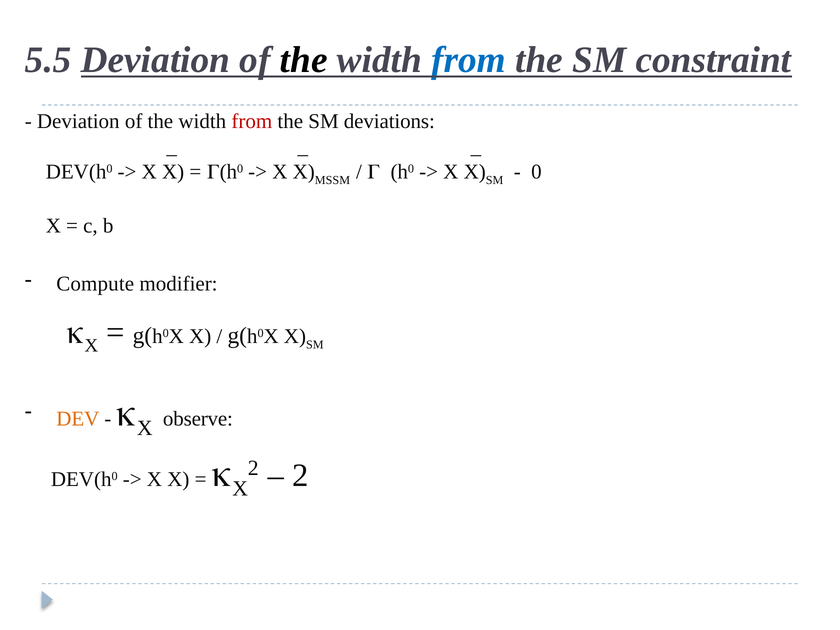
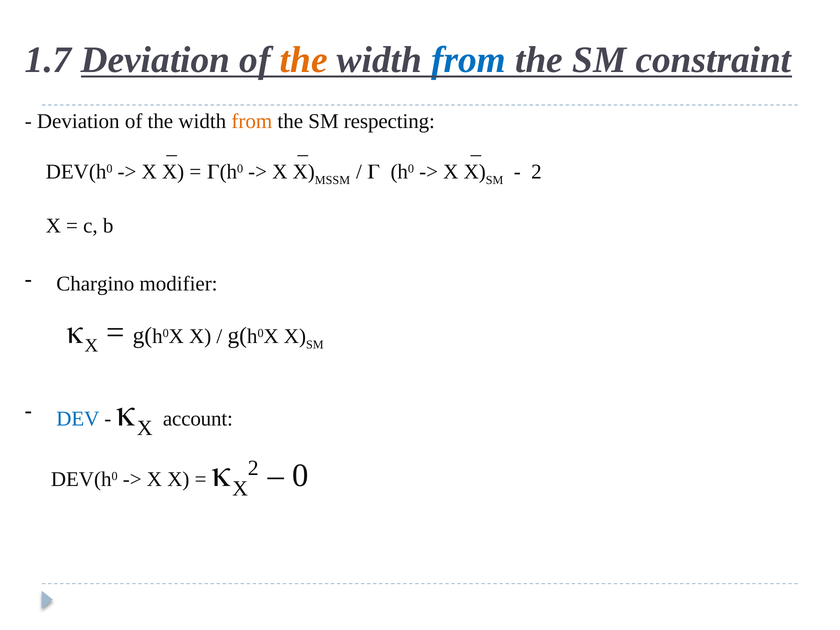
5.5: 5.5 -> 1.7
the at (304, 60) colour: black -> orange
from at (252, 121) colour: red -> orange
deviations: deviations -> respecting
0 at (536, 172): 0 -> 2
Compute: Compute -> Chargino
DEV colour: orange -> blue
observe: observe -> account
2 at (300, 476): 2 -> 0
